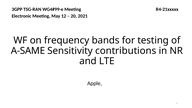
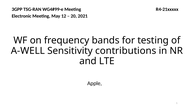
A-SAME: A-SAME -> A-WELL
